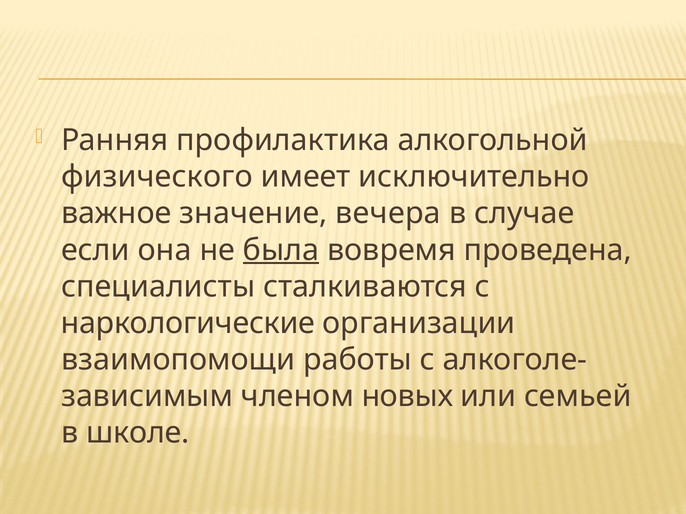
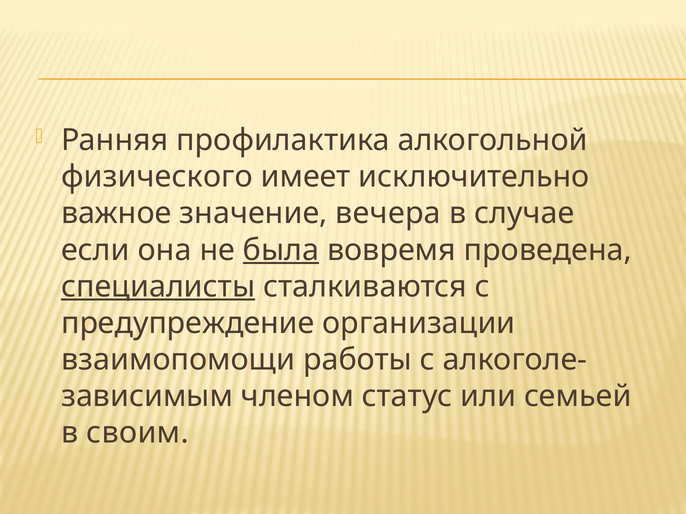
специалисты underline: none -> present
наркологические: наркологические -> предупреждение
новых: новых -> статус
школе: школе -> своим
